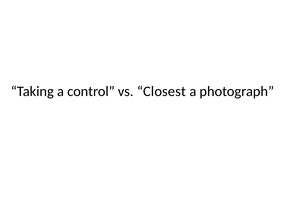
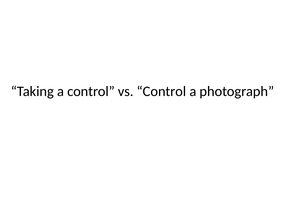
vs Closest: Closest -> Control
